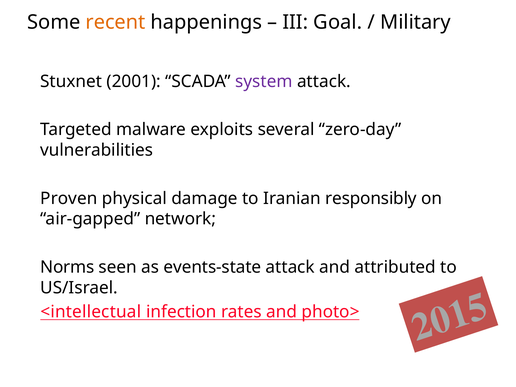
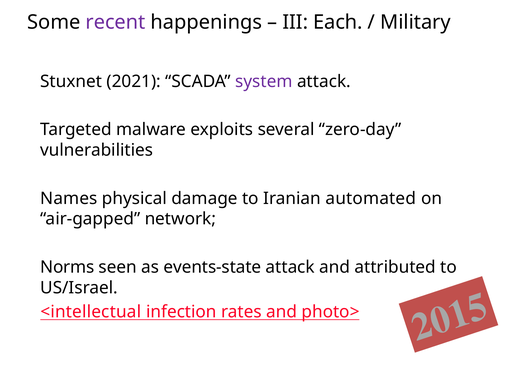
recent colour: orange -> purple
Goal: Goal -> Each
2001: 2001 -> 2021
Proven: Proven -> Names
responsibly: responsibly -> automated
